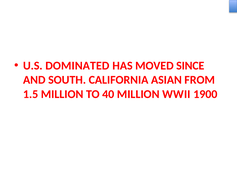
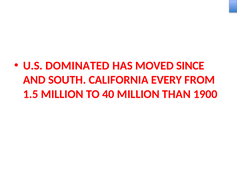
ASIAN: ASIAN -> EVERY
WWII: WWII -> THAN
